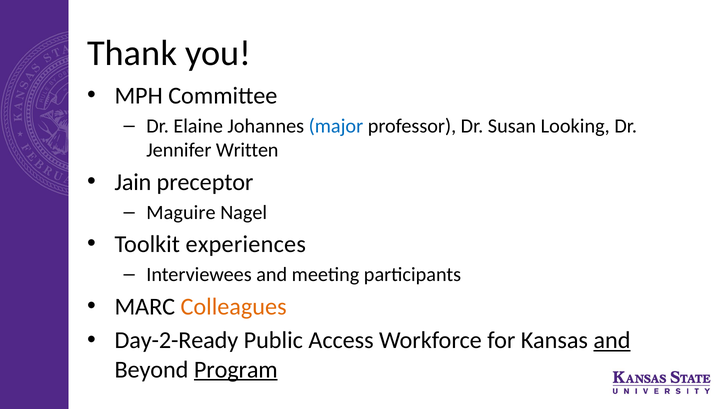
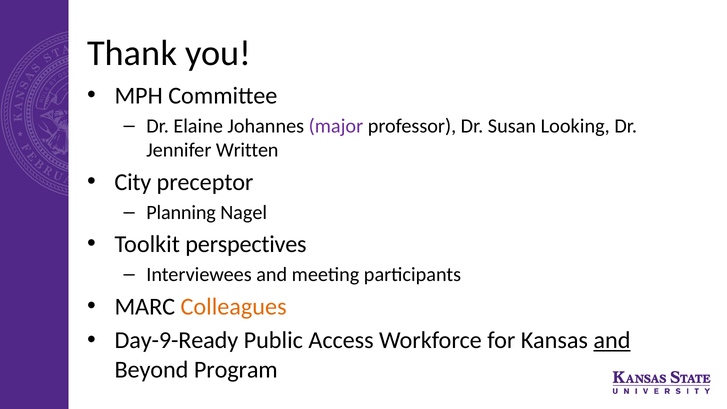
major colour: blue -> purple
Jain: Jain -> City
Maguire: Maguire -> Planning
experiences: experiences -> perspectives
Day-2-Ready: Day-2-Ready -> Day-9-Ready
Program underline: present -> none
